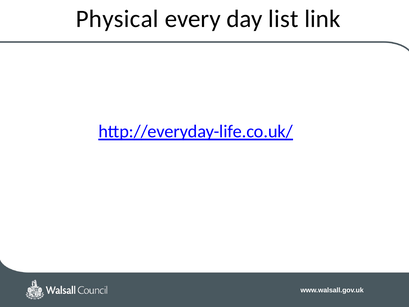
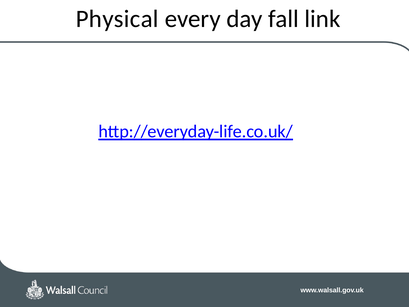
list: list -> fall
